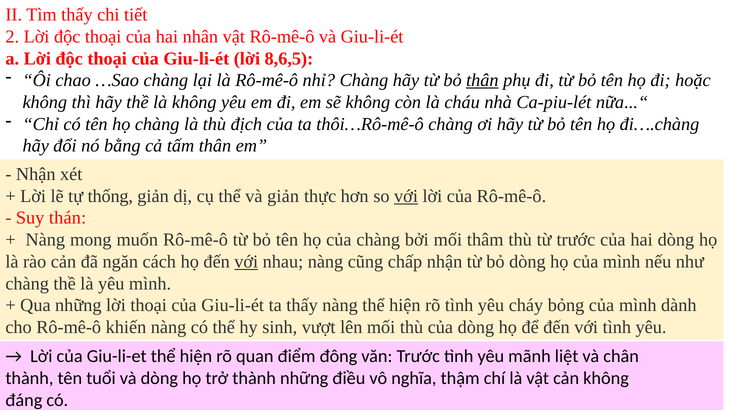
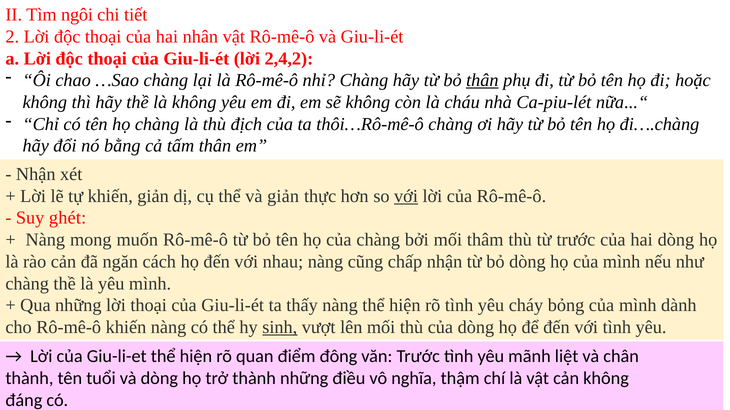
Tìm thấy: thấy -> ngôi
8,6,5: 8,6,5 -> 2,4,2
tự thống: thống -> khiến
thán: thán -> ghét
với at (246, 262) underline: present -> none
sinh underline: none -> present
